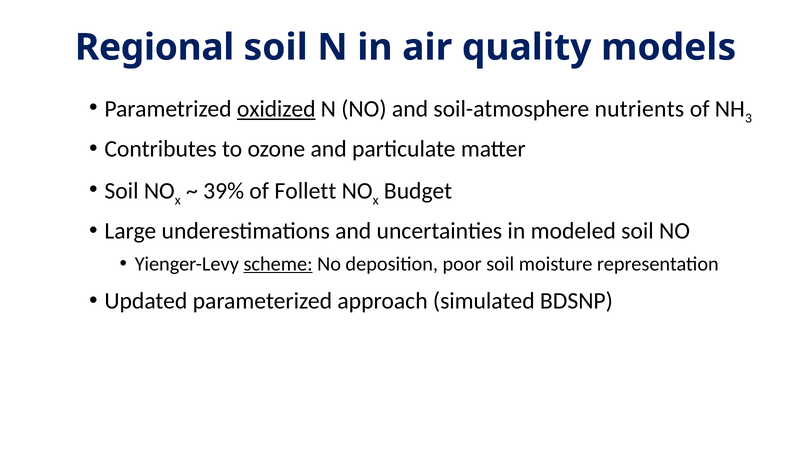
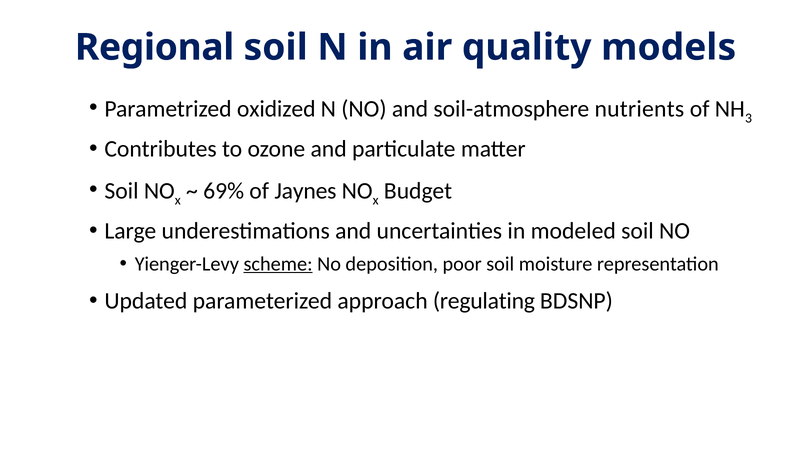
oxidized underline: present -> none
39%: 39% -> 69%
Follett: Follett -> Jaynes
simulated: simulated -> regulating
